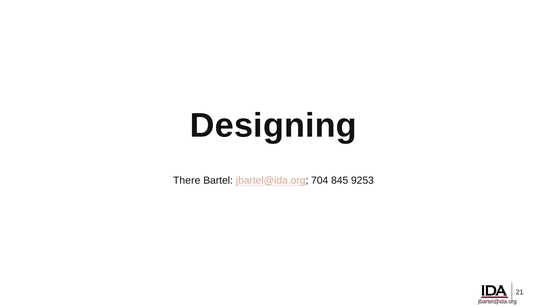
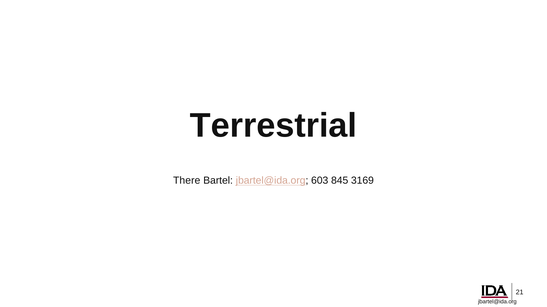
Designing: Designing -> Terrestrial
704: 704 -> 603
9253: 9253 -> 3169
